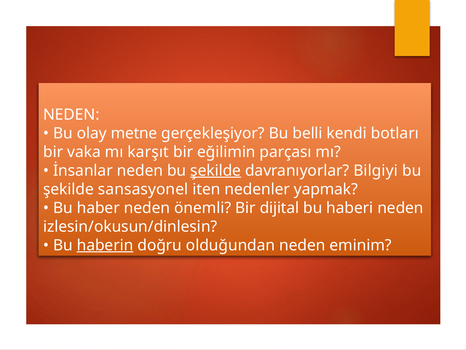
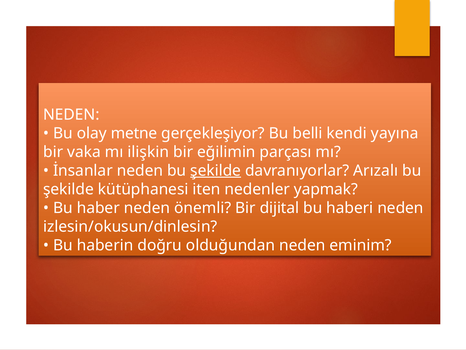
botları: botları -> yayına
karşıt: karşıt -> ilişkin
Bilgiyi: Bilgiyi -> Arızalı
sansasyonel: sansasyonel -> kütüphanesi
haberin underline: present -> none
